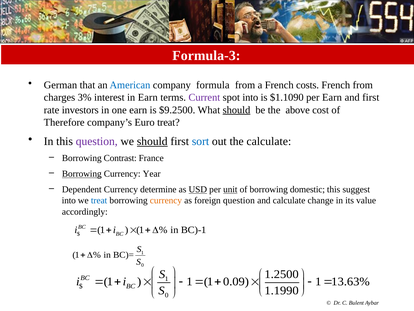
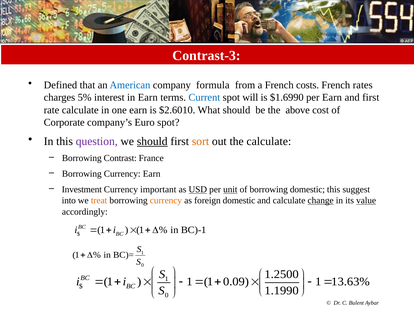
Formula-3: Formula-3 -> Contrast-3
German: German -> Defined
French from: from -> rates
3%: 3% -> 5%
Current colour: purple -> blue
spot into: into -> will
$1.1090: $1.1090 -> $1.6990
rate investors: investors -> calculate
$9.2500: $9.2500 -> $2.6010
should at (236, 110) underline: present -> none
Therefore: Therefore -> Corporate
Euro treat: treat -> spot
sort colour: blue -> orange
Borrowing at (82, 174) underline: present -> none
Currency Year: Year -> Earn
Dependent: Dependent -> Investment
determine: determine -> important
treat at (99, 200) colour: blue -> orange
foreign question: question -> domestic
change underline: none -> present
value underline: none -> present
